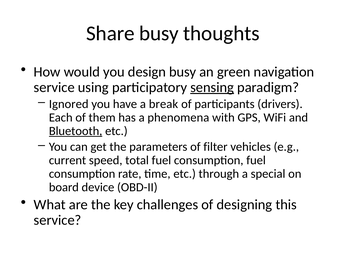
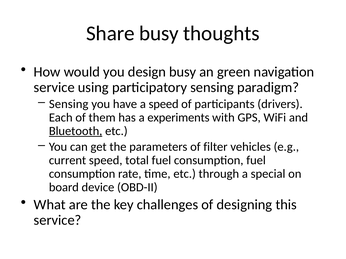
sensing at (212, 88) underline: present -> none
Ignored at (69, 104): Ignored -> Sensing
a break: break -> speed
phenomena: phenomena -> experiments
